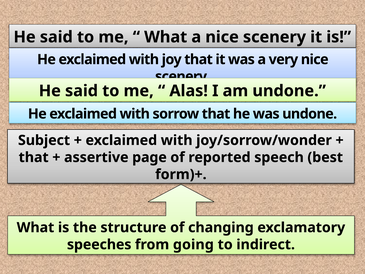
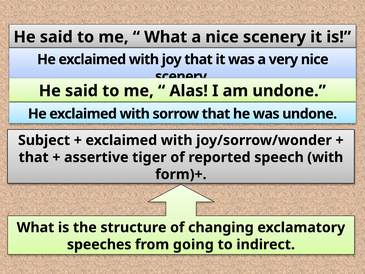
page: page -> tiger
speech best: best -> with
